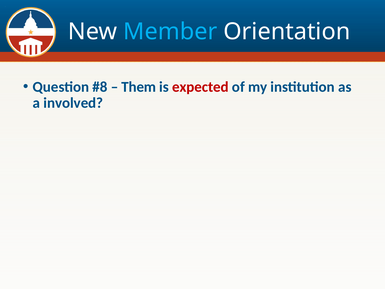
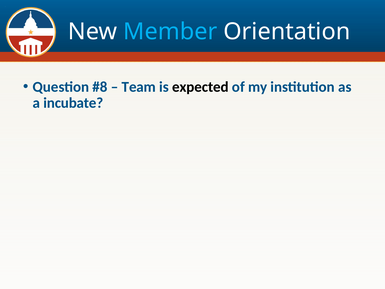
Them: Them -> Team
expected colour: red -> black
involved: involved -> incubate
